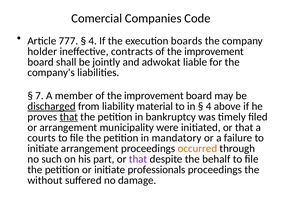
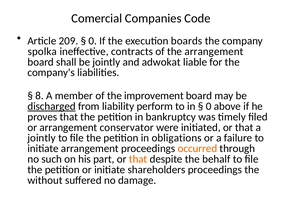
777: 777 -> 209
4 at (93, 41): 4 -> 0
holder: holder -> spolka
improvement at (214, 51): improvement -> arrangement
7: 7 -> 8
material: material -> perform
4 at (209, 106): 4 -> 0
that at (69, 117) underline: present -> none
municipality: municipality -> conservator
courts at (42, 138): courts -> jointly
mandatory: mandatory -> obligations
that at (138, 159) colour: purple -> orange
professionals: professionals -> shareholders
